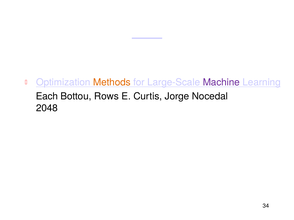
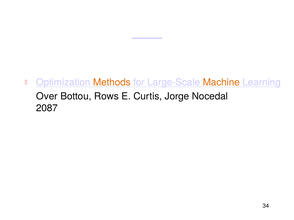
Machine colour: purple -> orange
Each: Each -> Over
2048: 2048 -> 2087
